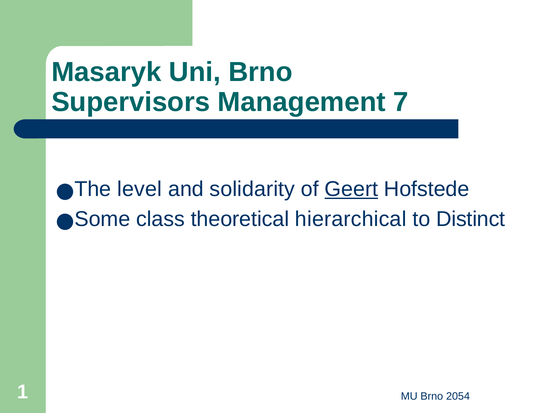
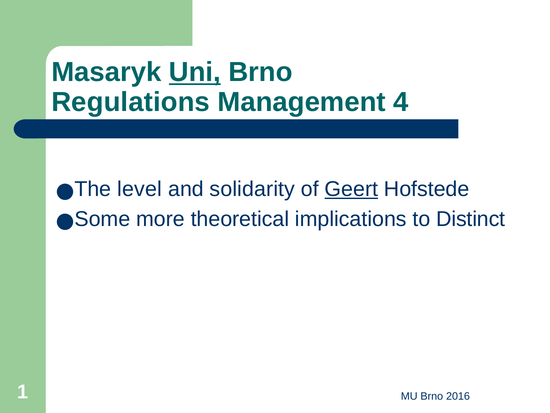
Uni underline: none -> present
Supervisors: Supervisors -> Regulations
7: 7 -> 4
class: class -> more
hierarchical: hierarchical -> implications
2054: 2054 -> 2016
